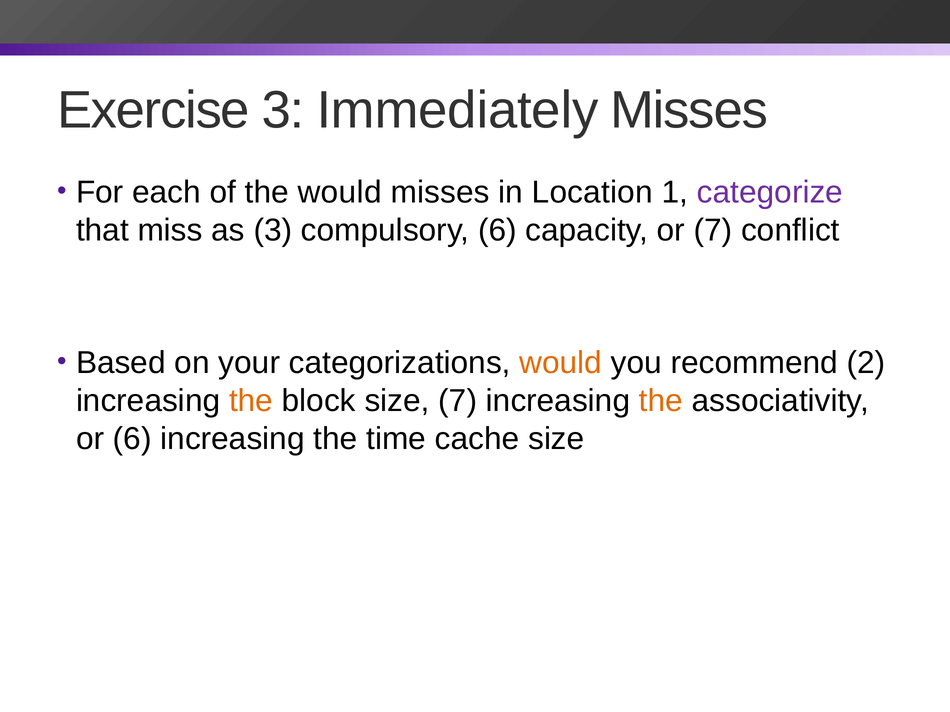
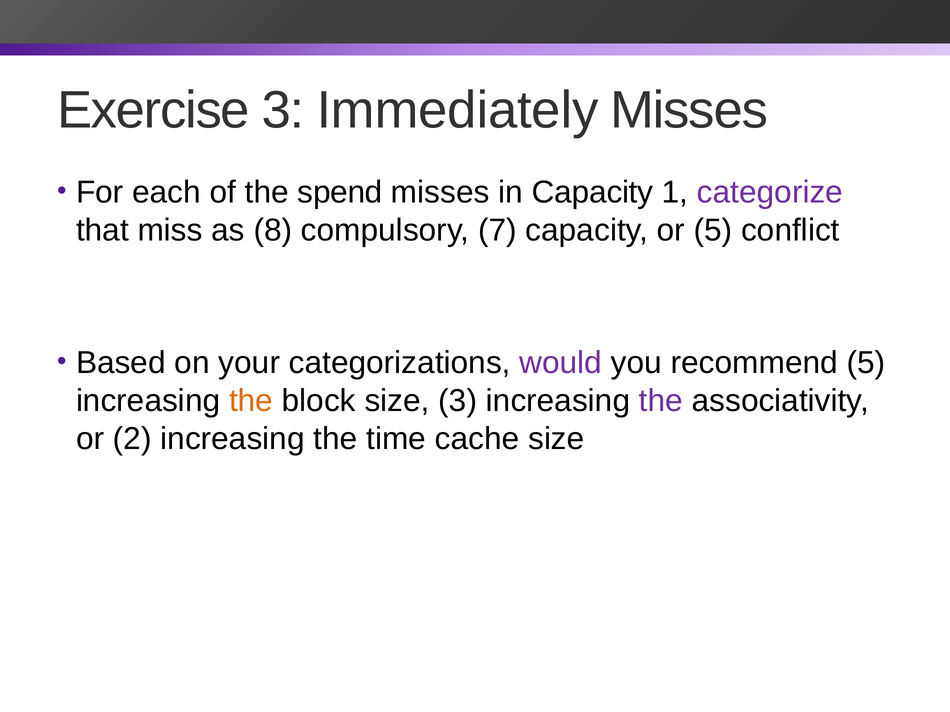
the would: would -> spend
in Location: Location -> Capacity
as 3: 3 -> 8
compulsory 6: 6 -> 7
or 7: 7 -> 5
would at (561, 363) colour: orange -> purple
recommend 2: 2 -> 5
size 7: 7 -> 3
the at (661, 401) colour: orange -> purple
or 6: 6 -> 2
